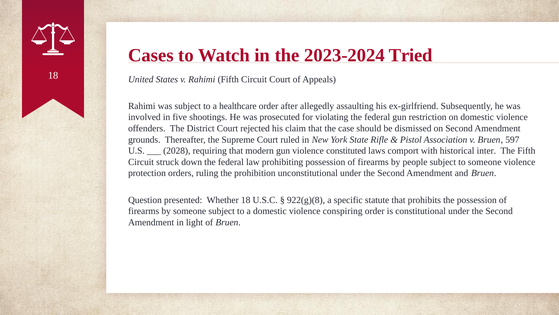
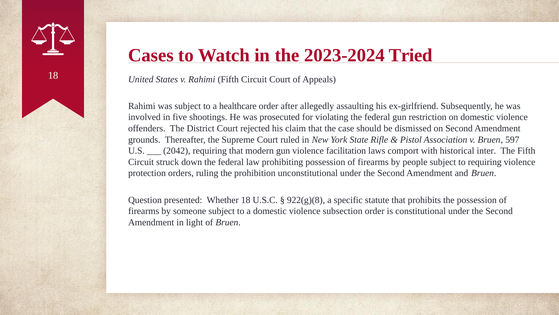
2028: 2028 -> 2042
constituted: constituted -> facilitation
to someone: someone -> requiring
conspiring: conspiring -> subsection
